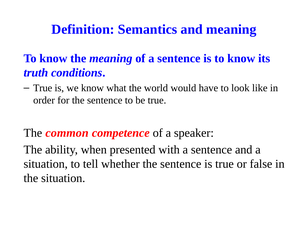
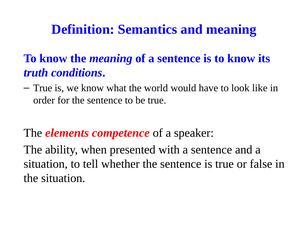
common: common -> elements
